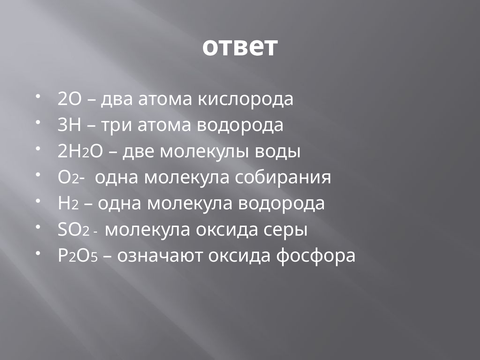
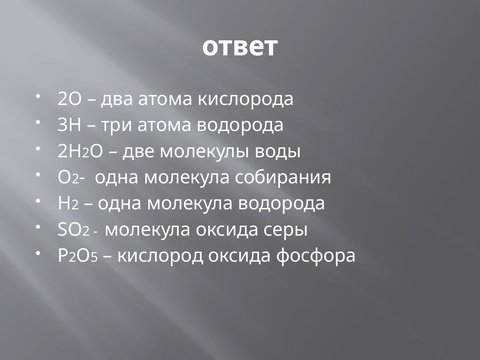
означают: означают -> кислород
